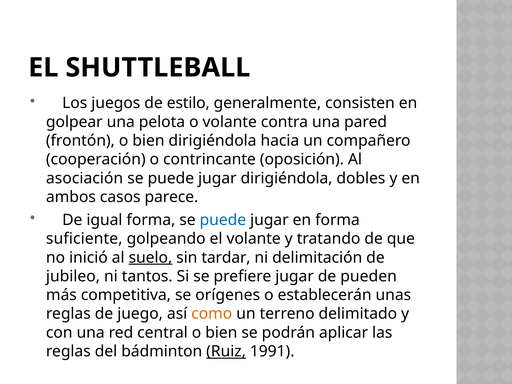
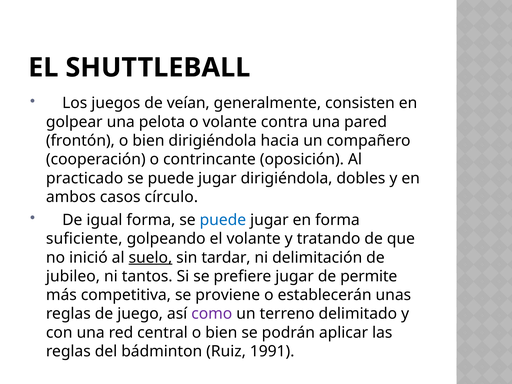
estilo: estilo -> veían
asociación: asociación -> practicado
parece: parece -> círculo
pueden: pueden -> permite
orígenes: orígenes -> proviene
como colour: orange -> purple
Ruiz underline: present -> none
